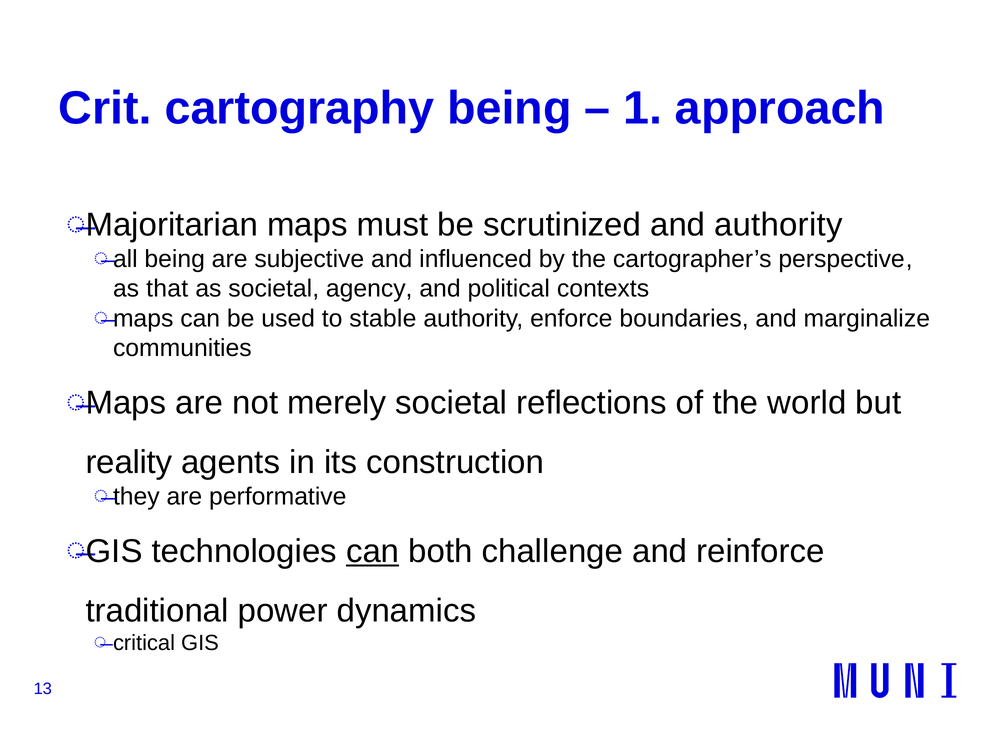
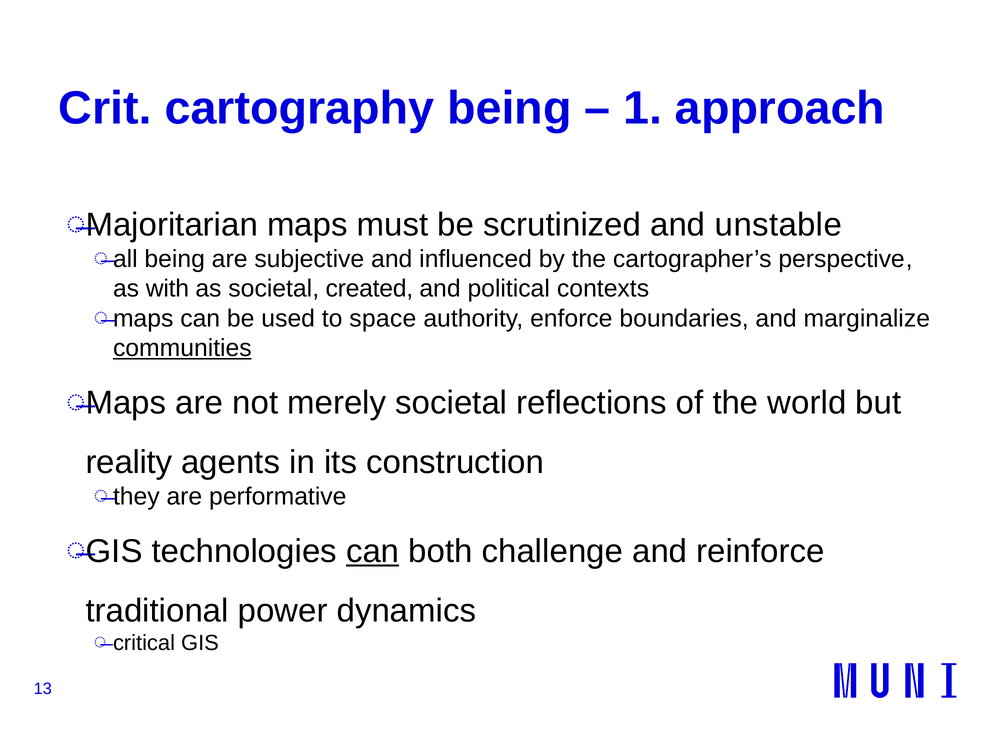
and authority: authority -> unstable
that: that -> with
agency: agency -> created
stable: stable -> space
communities underline: none -> present
